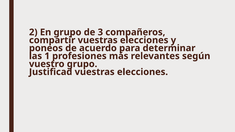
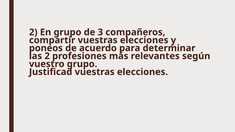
las 1: 1 -> 2
